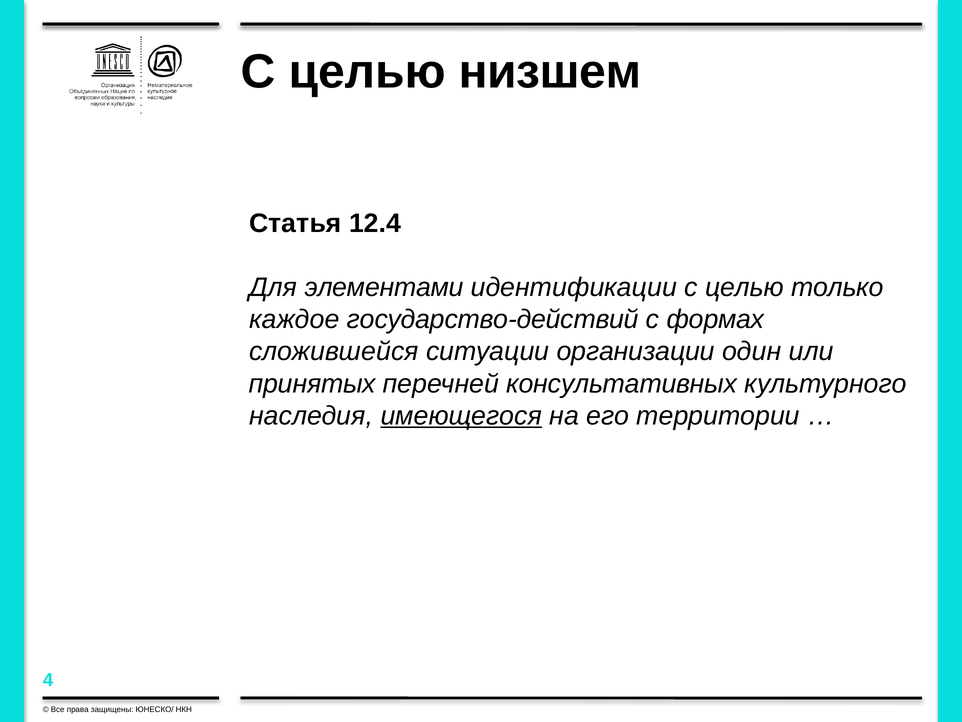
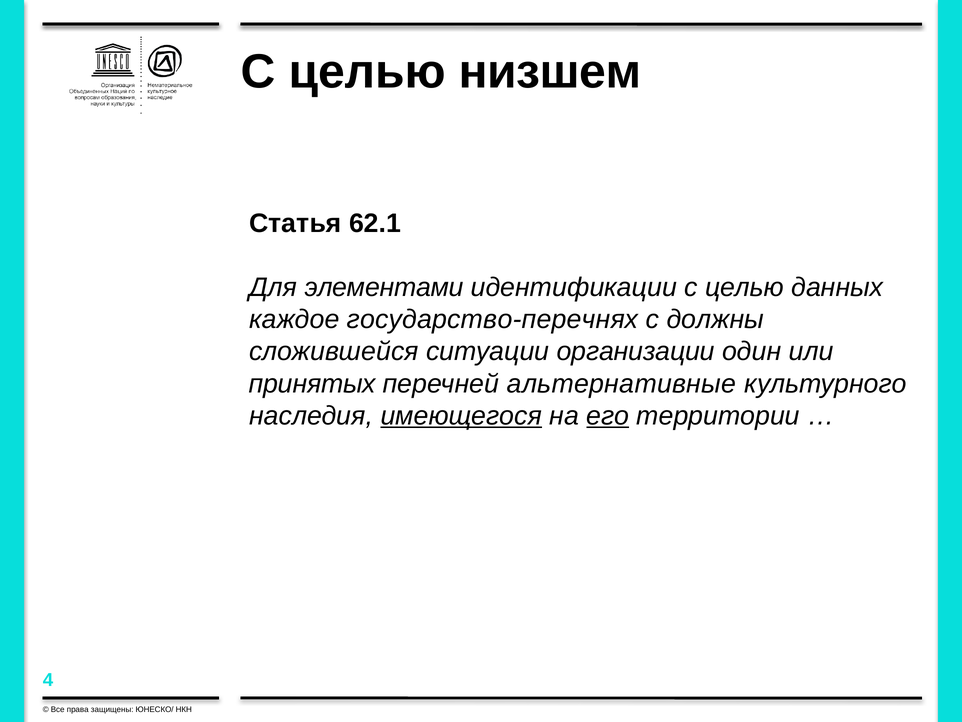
12.4: 12.4 -> 62.1
только: только -> данных
государство-действий: государство-действий -> государство-перечнях
формах: формах -> должны
консультативных: консультативных -> альтернативные
его underline: none -> present
